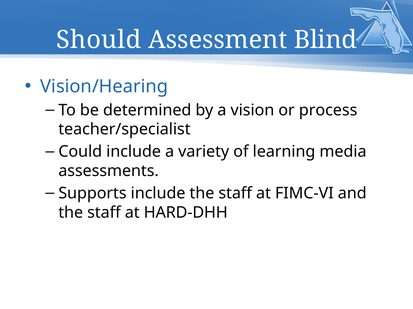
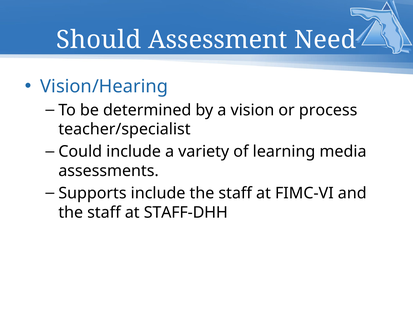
Blind: Blind -> Need
HARD-DHH: HARD-DHH -> STAFF-DHH
